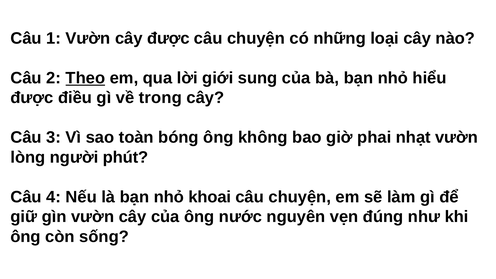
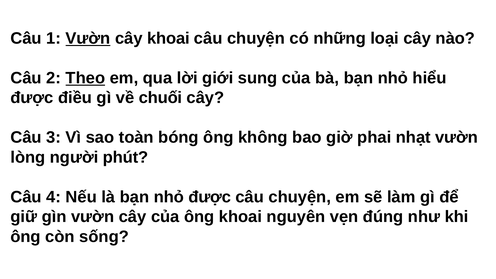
Vườn at (88, 38) underline: none -> present
cây được: được -> khoai
trong: trong -> chuối
nhỏ khoai: khoai -> được
ông nước: nước -> khoai
